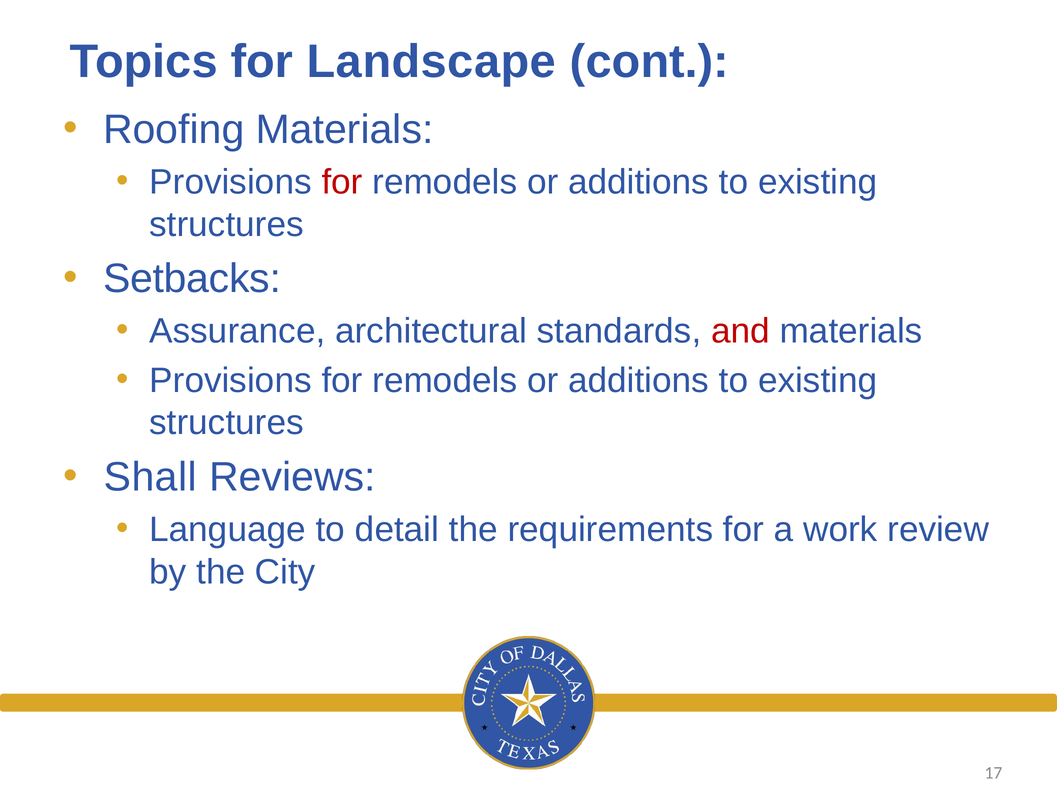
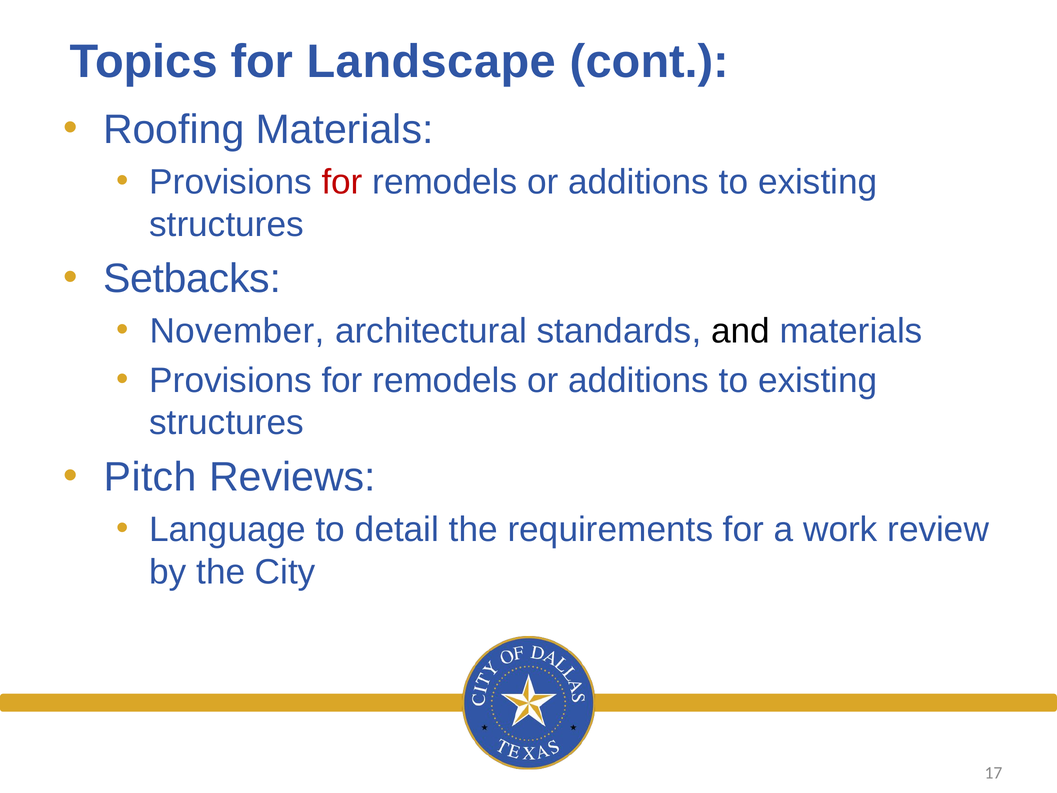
Assurance: Assurance -> November
and colour: red -> black
Shall: Shall -> Pitch
